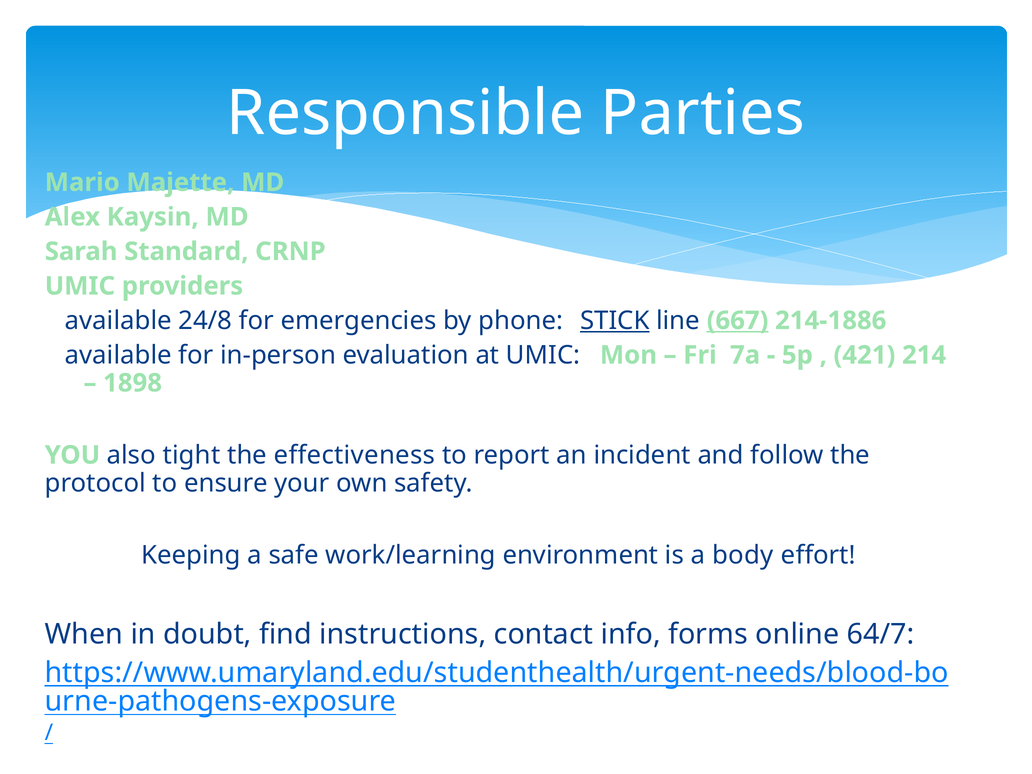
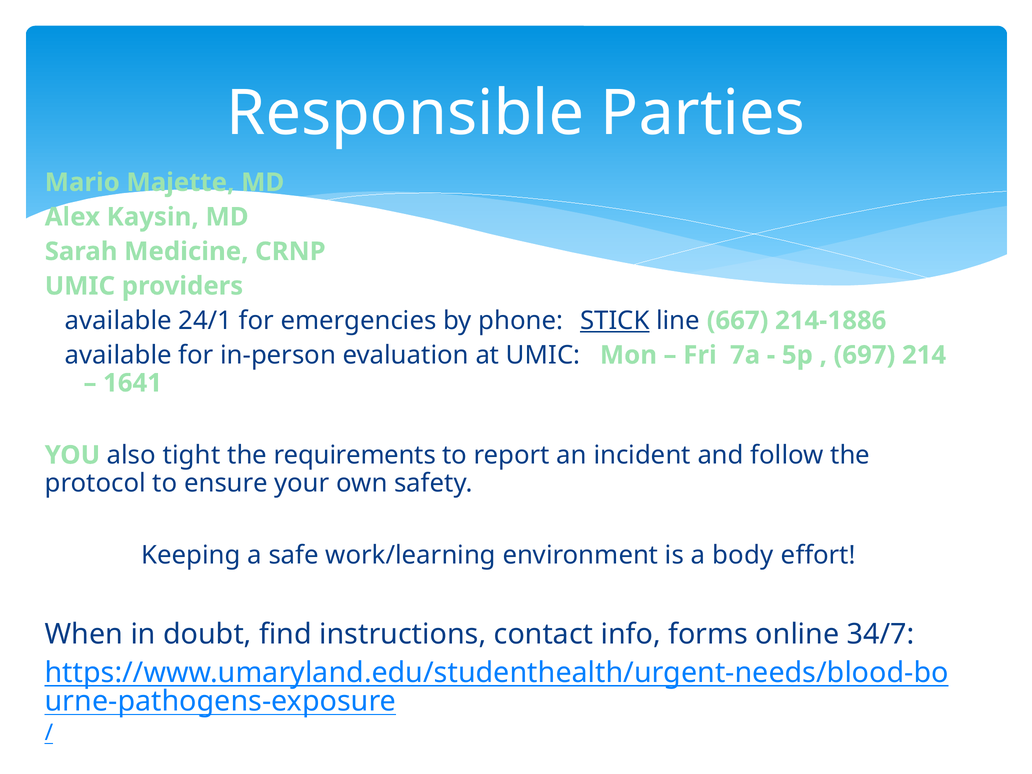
Standard: Standard -> Medicine
24/8: 24/8 -> 24/1
667 underline: present -> none
421: 421 -> 697
1898: 1898 -> 1641
effectiveness: effectiveness -> requirements
64/7: 64/7 -> 34/7
